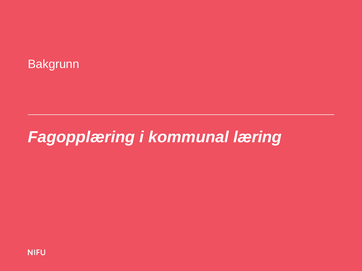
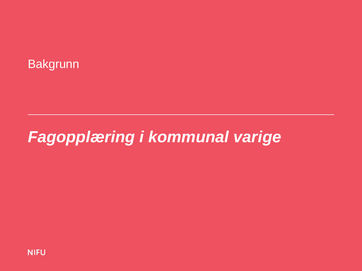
læring: læring -> varige
